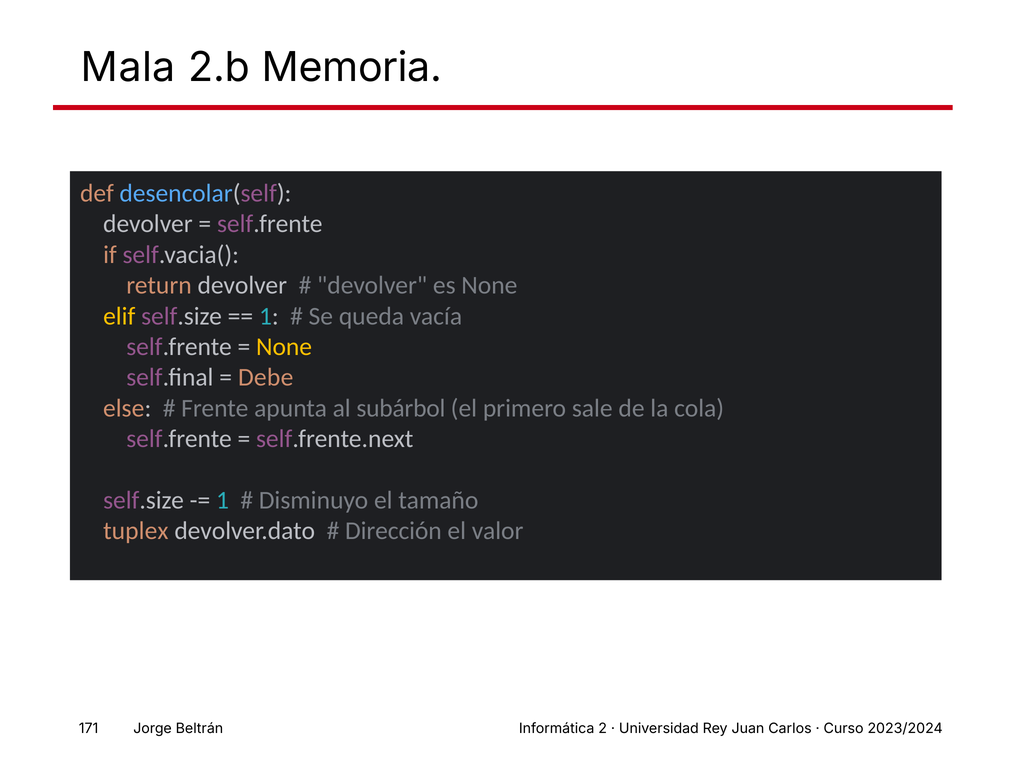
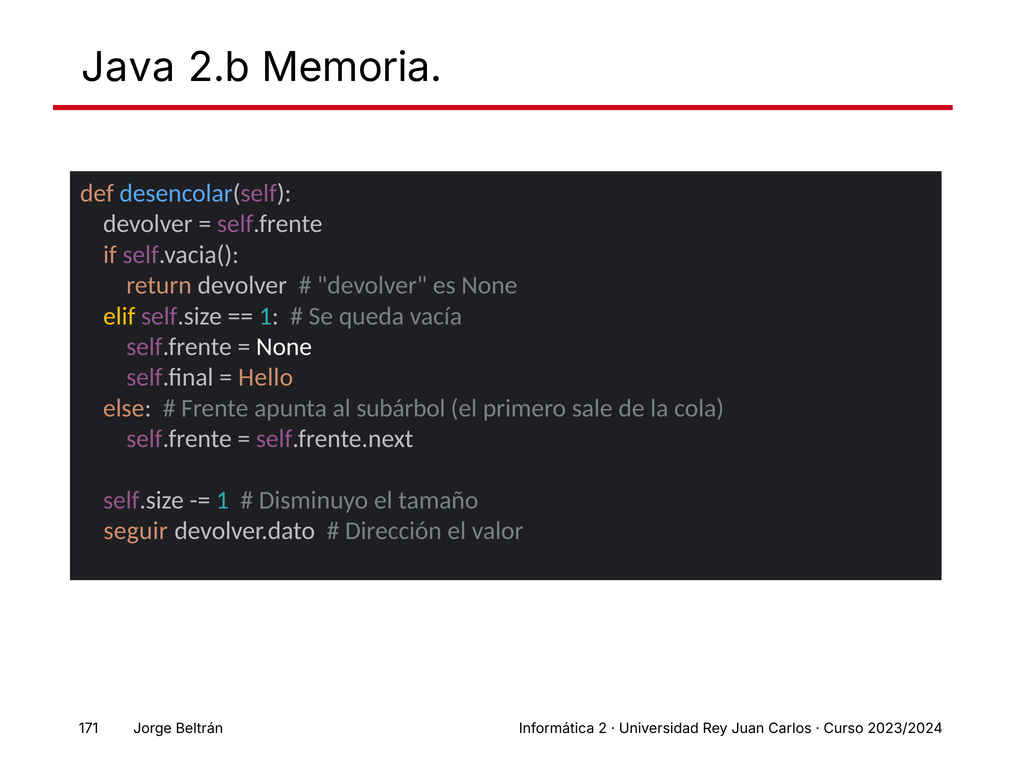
Mala: Mala -> Java
None at (284, 347) colour: yellow -> white
Debe: Debe -> Hello
tuplex: tuplex -> seguir
